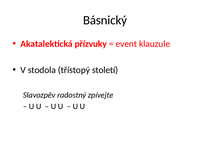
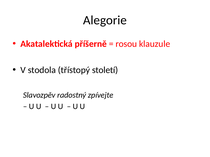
Básnický: Básnický -> Alegorie
přízvuky: přízvuky -> příšerně
event: event -> rosou
